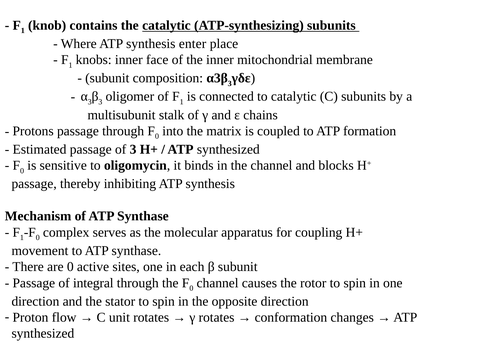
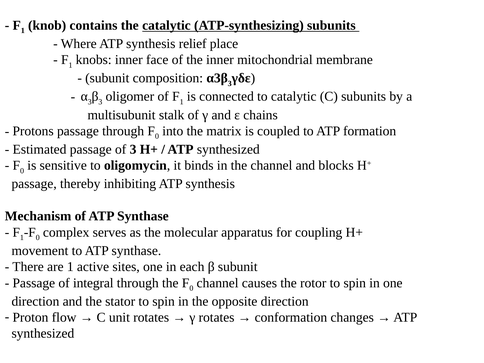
enter: enter -> relief
are 0: 0 -> 1
